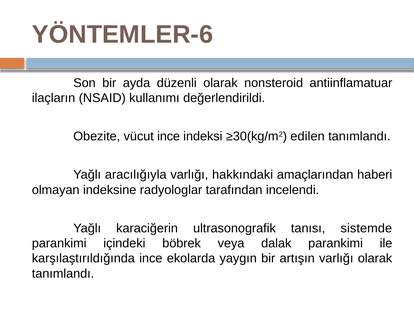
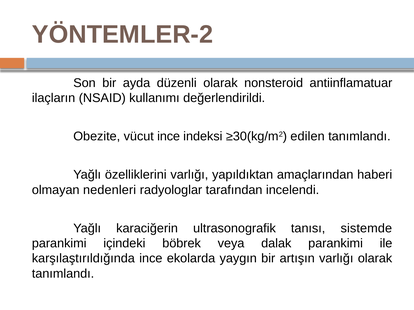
YÖNTEMLER-6: YÖNTEMLER-6 -> YÖNTEMLER-2
aracılığıyla: aracılığıyla -> özelliklerini
hakkındaki: hakkındaki -> yapıldıktan
indeksine: indeksine -> nedenleri
